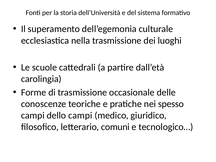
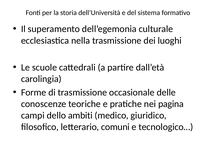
spesso: spesso -> pagina
dello campi: campi -> ambiti
